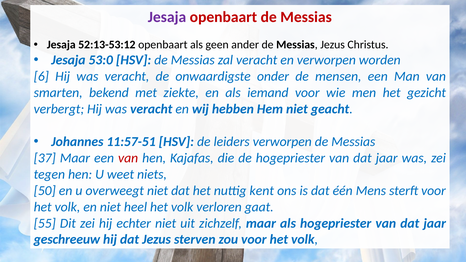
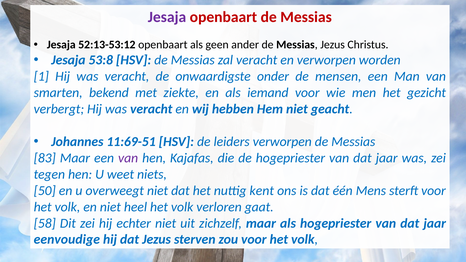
53:0: 53:0 -> 53:8
6: 6 -> 1
11:57-51: 11:57-51 -> 11:69-51
37: 37 -> 83
van at (128, 158) colour: red -> purple
55: 55 -> 58
geschreeuw: geschreeuw -> eenvoudige
